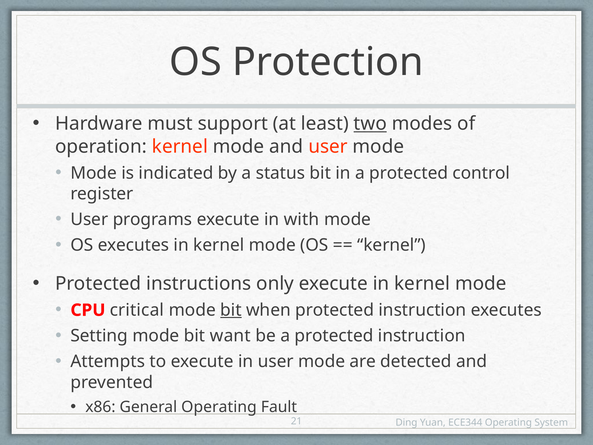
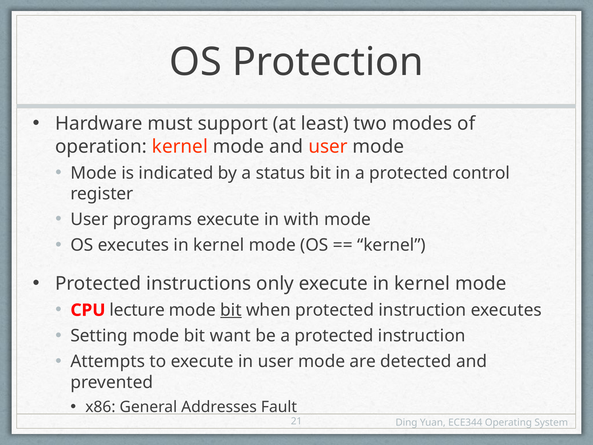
two underline: present -> none
critical: critical -> lecture
General Operating: Operating -> Addresses
